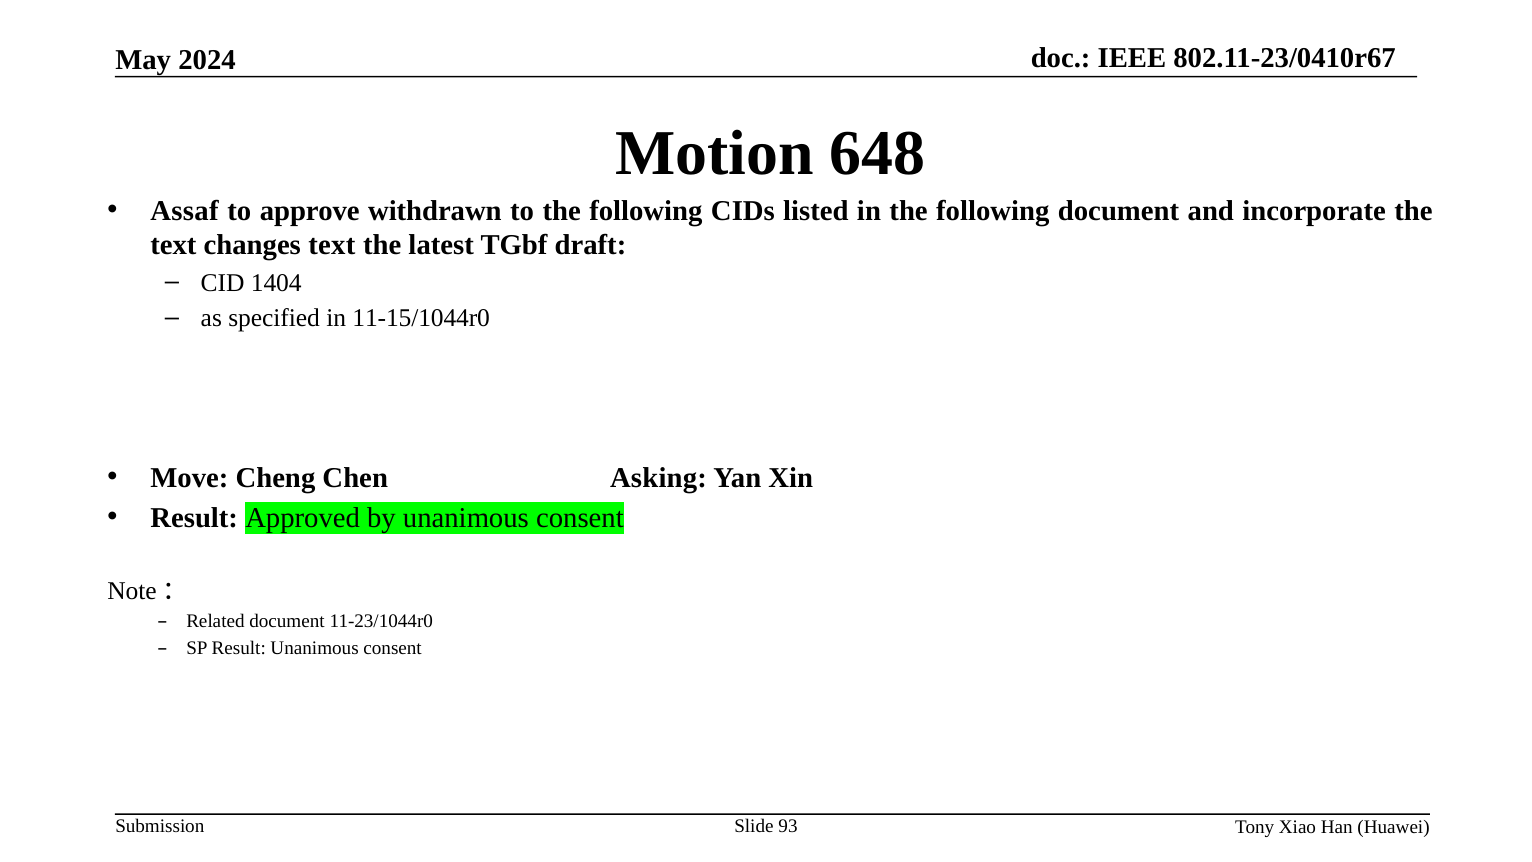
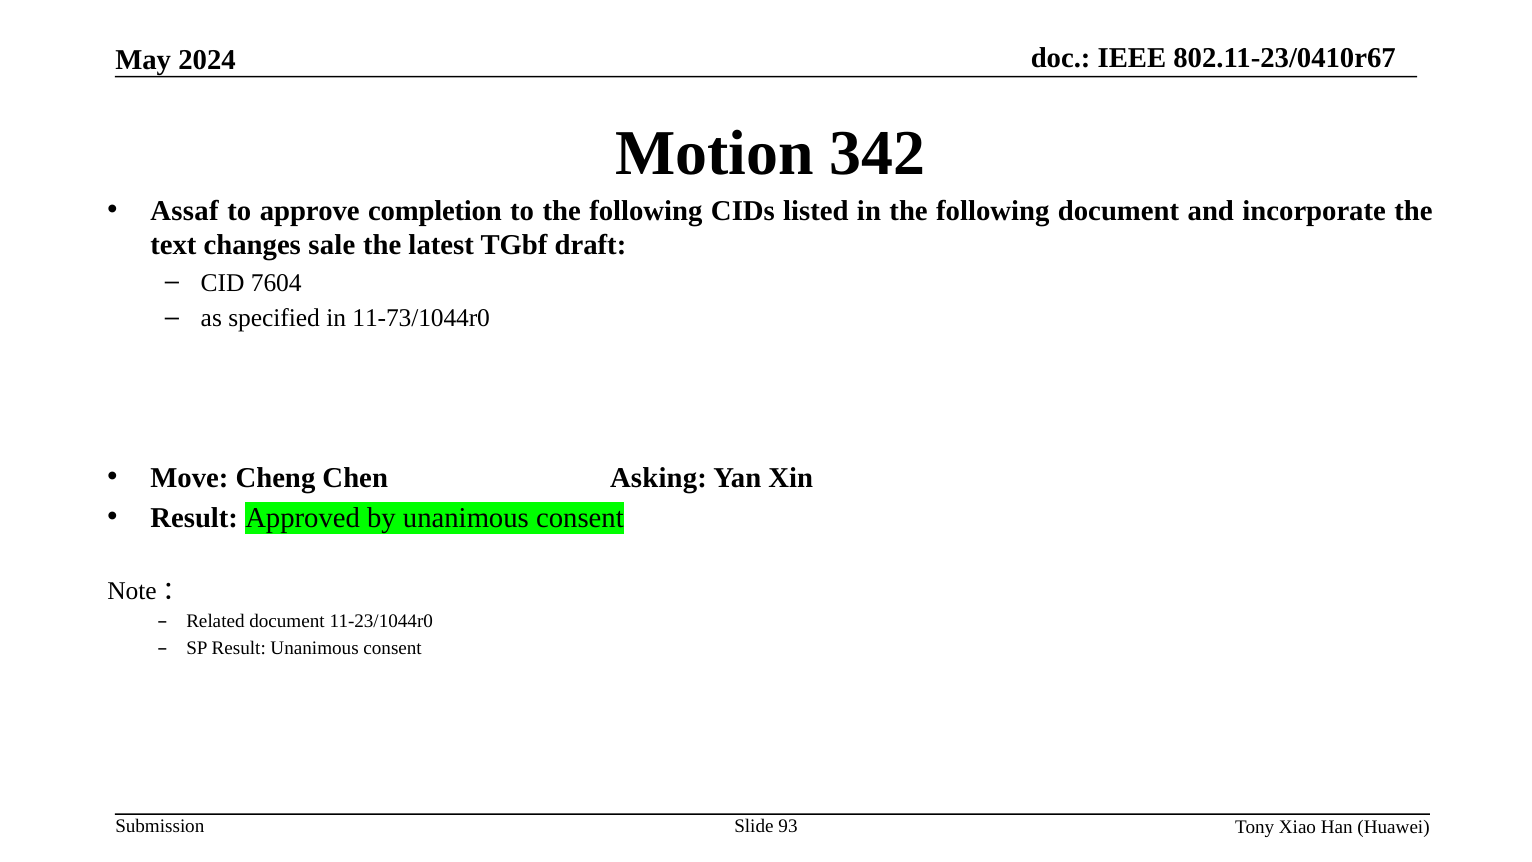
648: 648 -> 342
withdrawn: withdrawn -> completion
changes text: text -> sale
1404: 1404 -> 7604
11-15/1044r0: 11-15/1044r0 -> 11-73/1044r0
